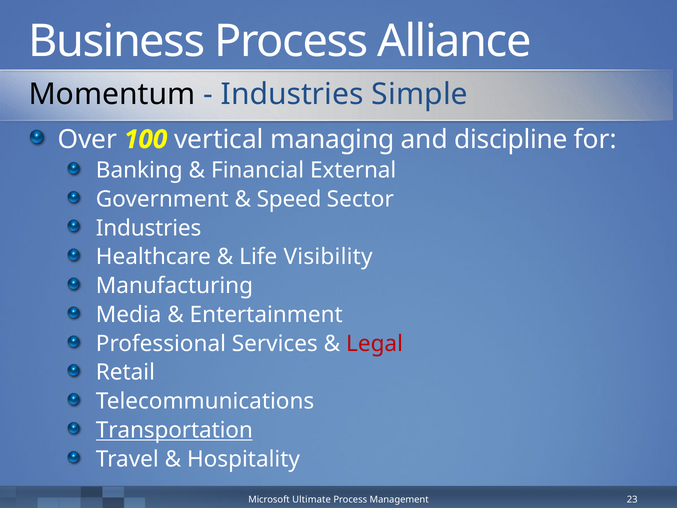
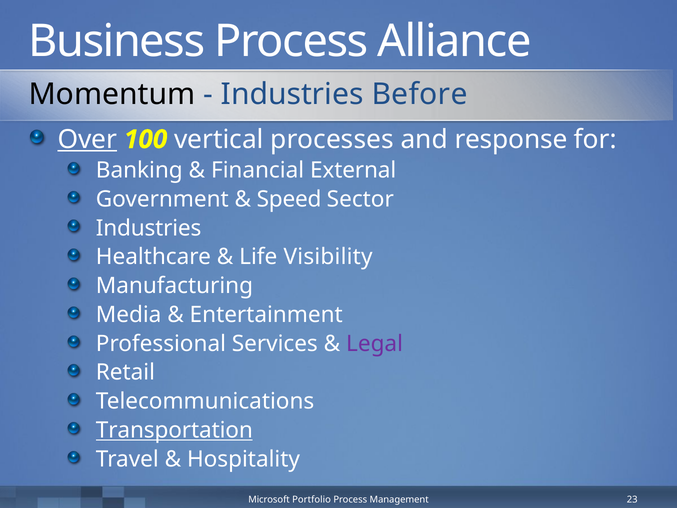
Simple: Simple -> Before
Over underline: none -> present
managing: managing -> processes
discipline: discipline -> response
Legal colour: red -> purple
Ultimate: Ultimate -> Portfolio
